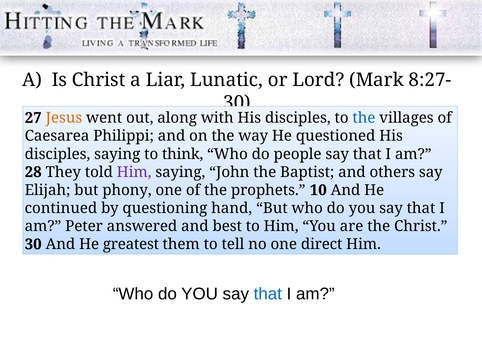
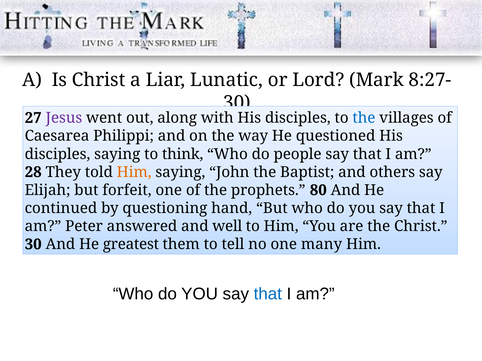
Jesus colour: orange -> purple
Him at (134, 172) colour: purple -> orange
phony: phony -> forfeit
10: 10 -> 80
best: best -> well
direct: direct -> many
